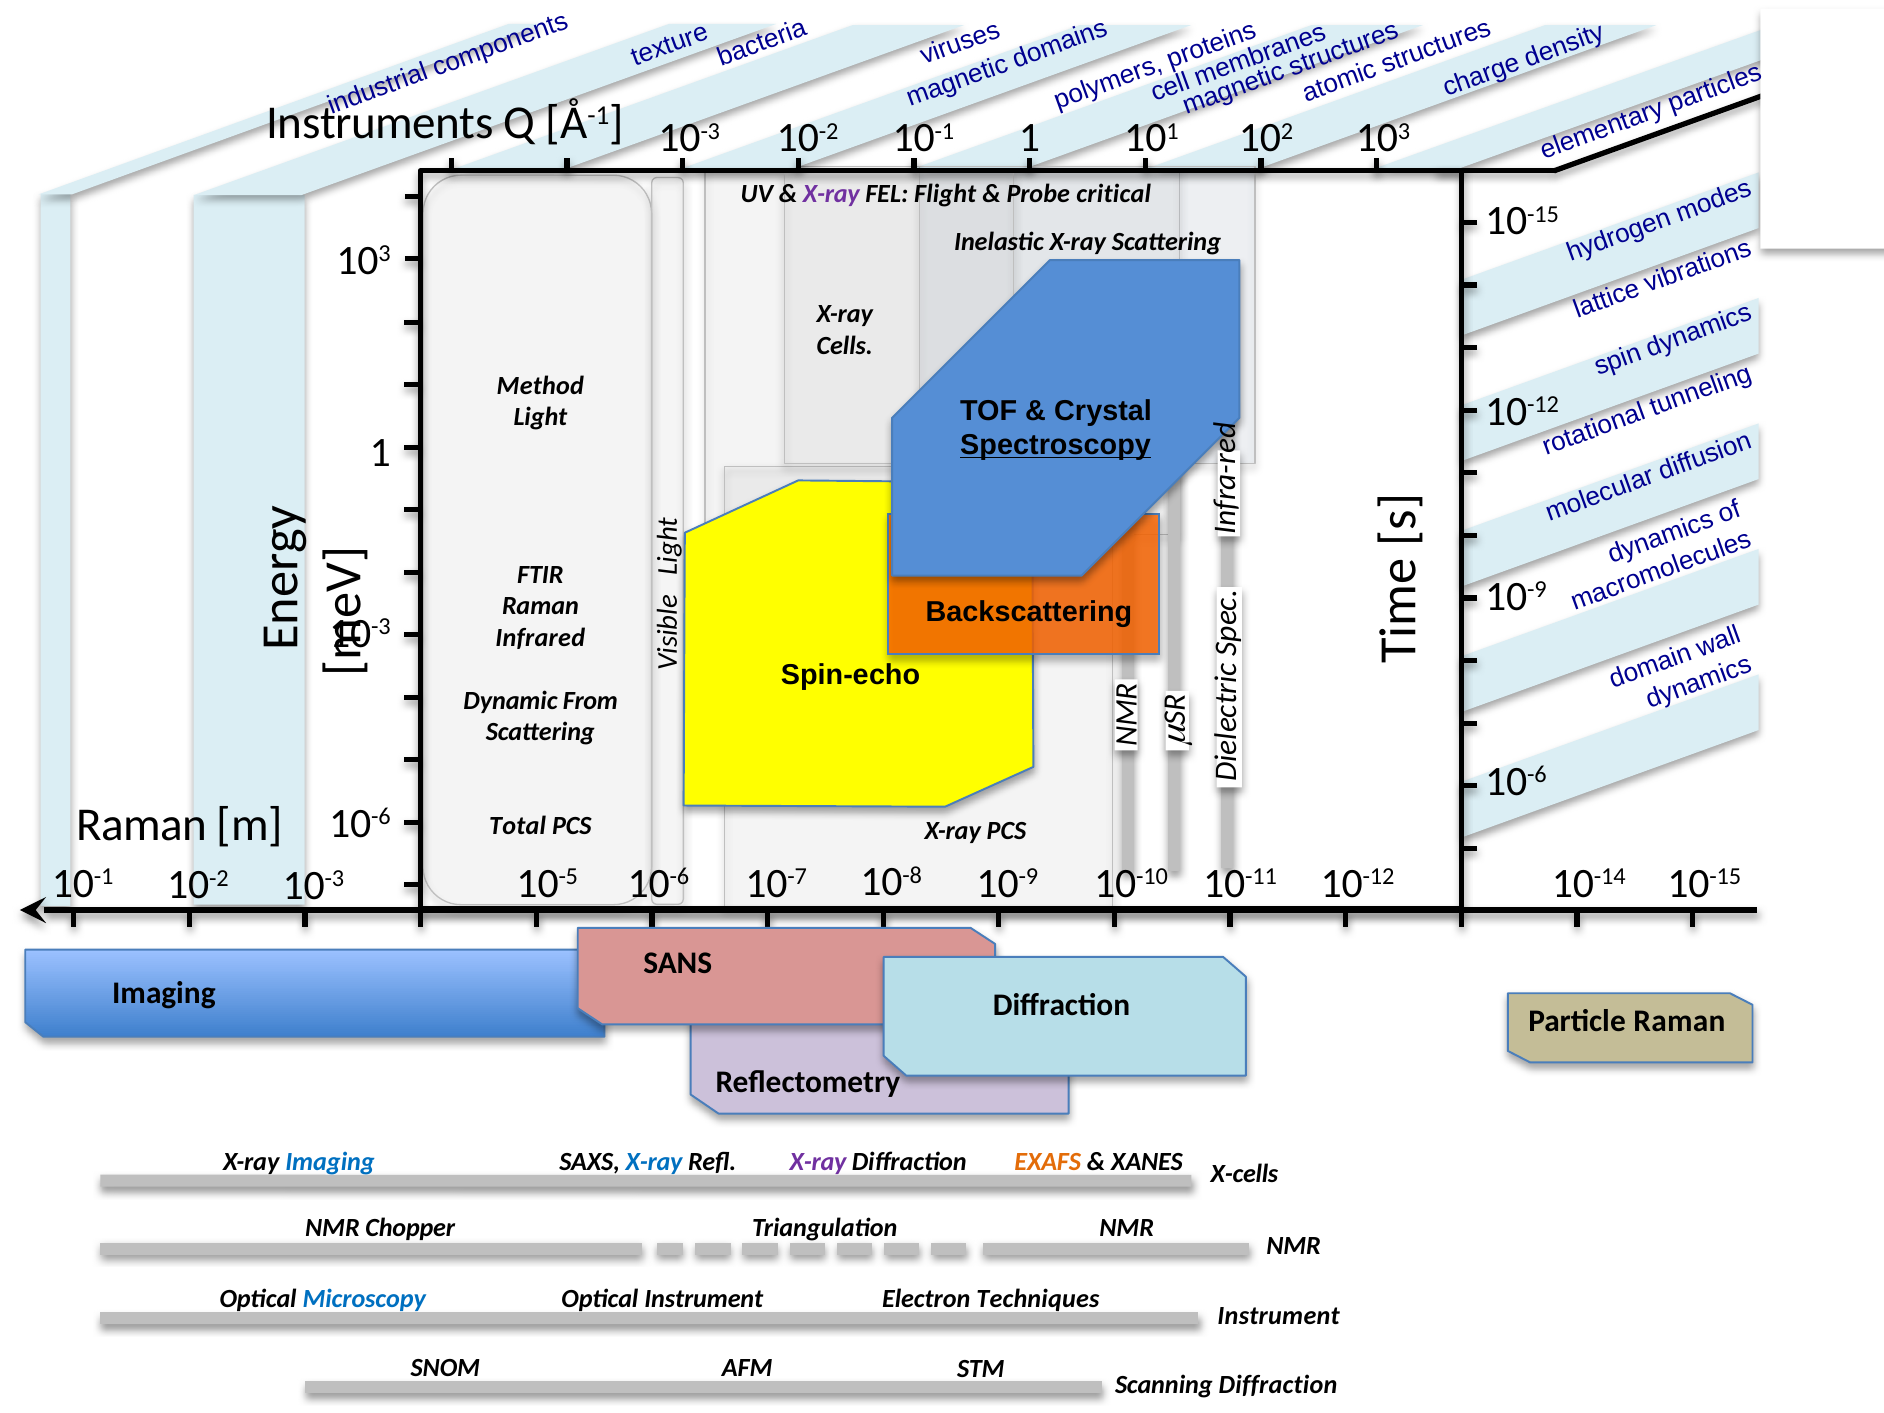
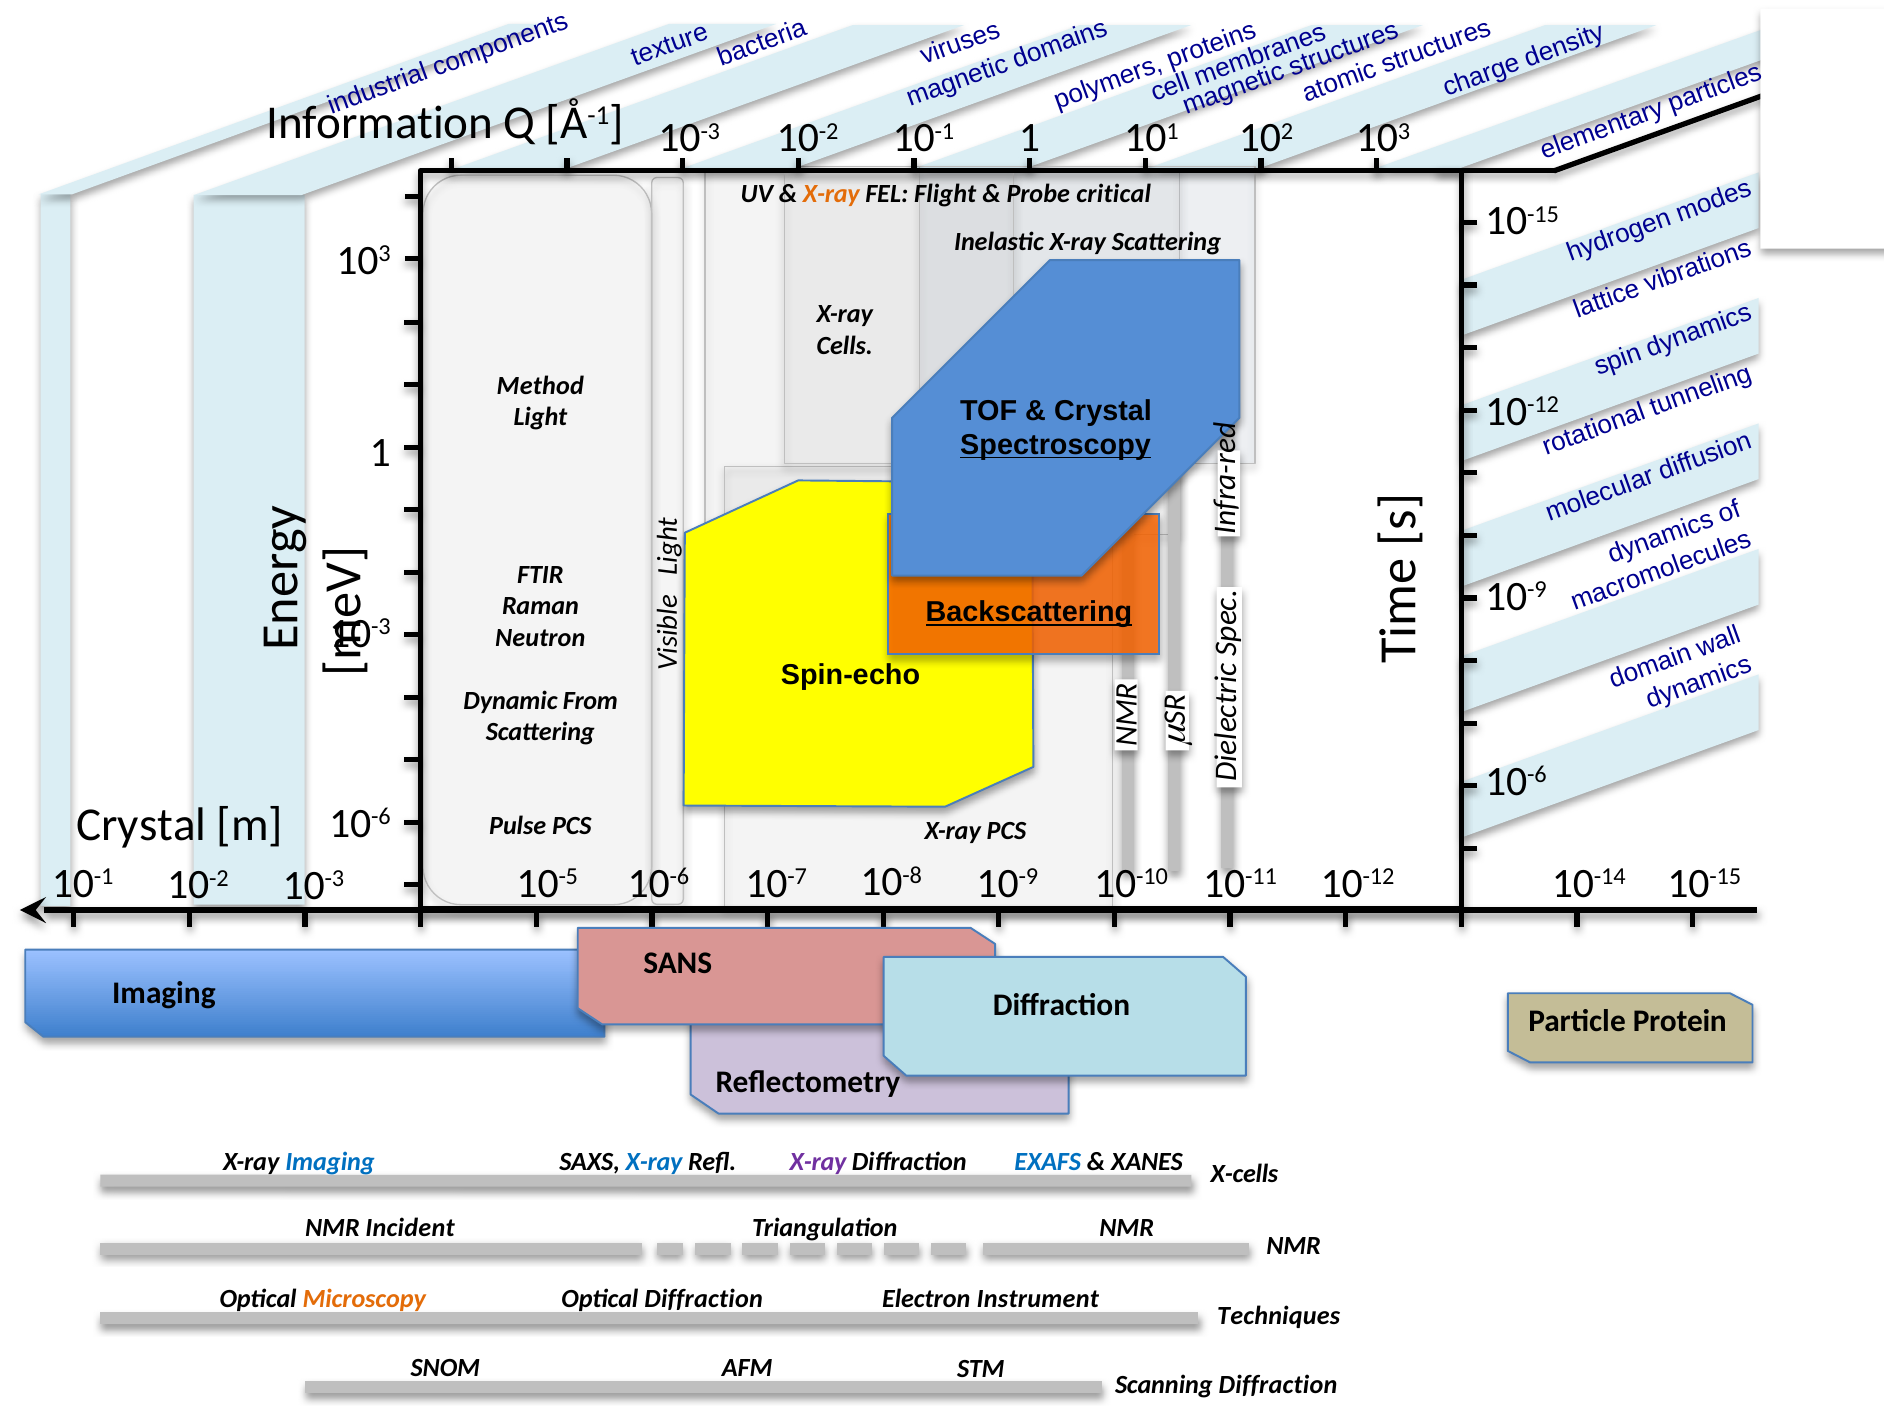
Instruments: Instruments -> Information
X-ray at (831, 194) colour: purple -> orange
Backscattering underline: none -> present
Infrared: Infrared -> Neutron
Raman at (142, 825): Raman -> Crystal
Total: Total -> Pulse
Particle Raman: Raman -> Protein
EXAFS colour: orange -> blue
Chopper: Chopper -> Incident
Microscopy colour: blue -> orange
Optical Instrument: Instrument -> Diffraction
Techniques: Techniques -> Instrument
Instrument at (1279, 1316): Instrument -> Techniques
